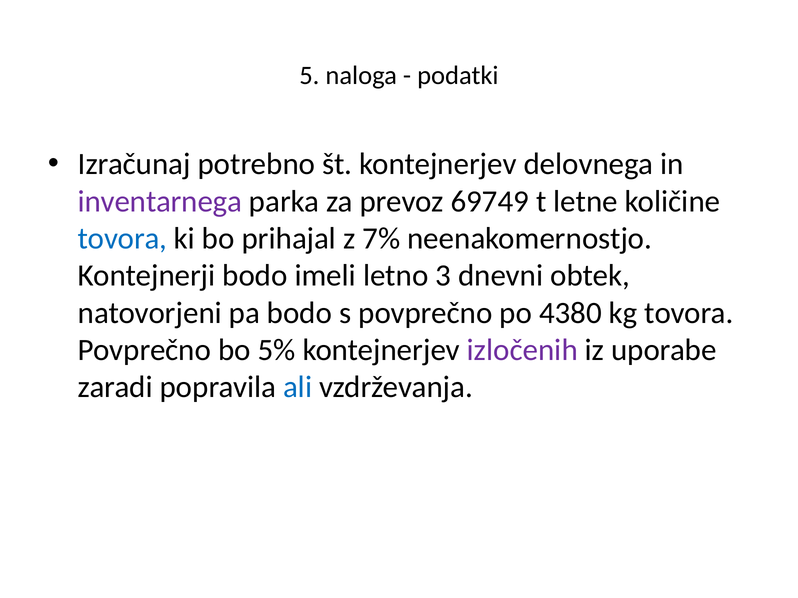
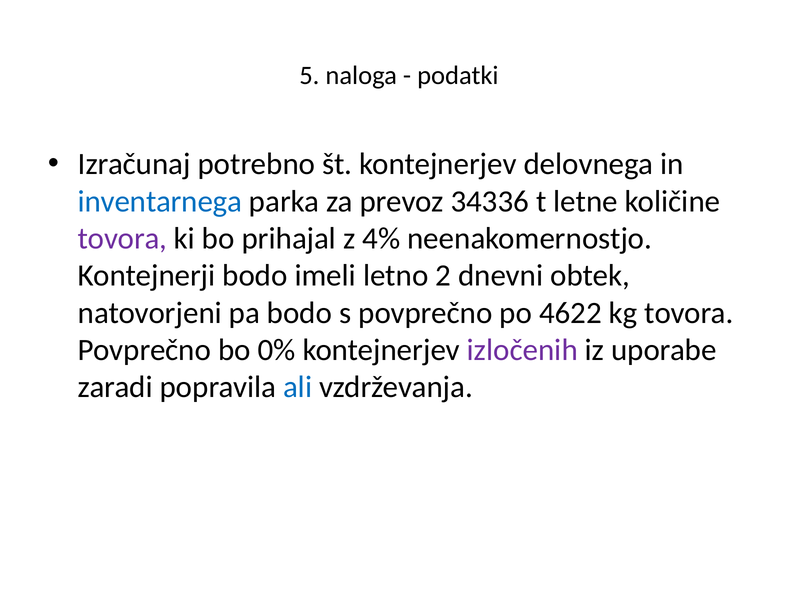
inventarnega colour: purple -> blue
69749: 69749 -> 34336
tovora at (122, 239) colour: blue -> purple
7%: 7% -> 4%
3: 3 -> 2
4380: 4380 -> 4622
5%: 5% -> 0%
